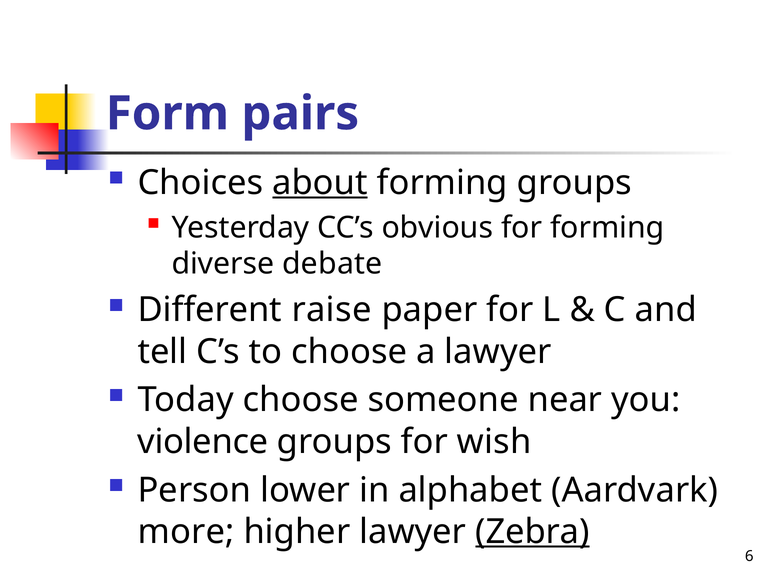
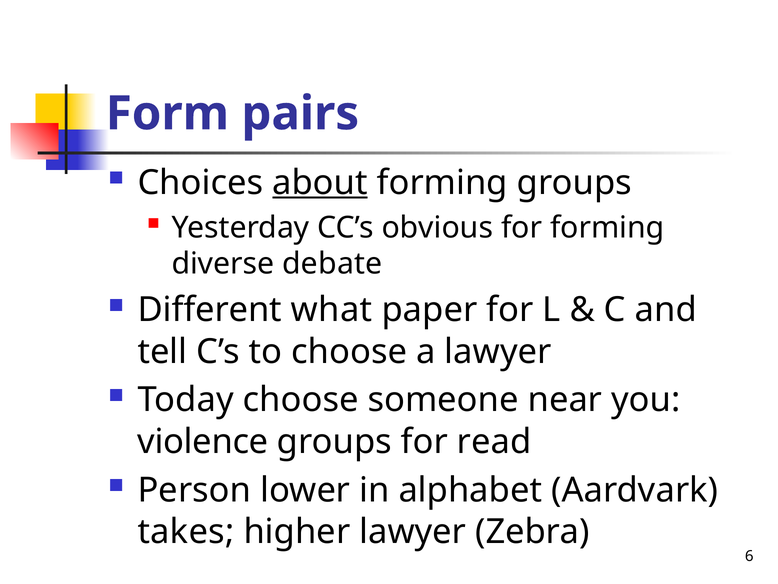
raise: raise -> what
wish: wish -> read
more: more -> takes
Zebra underline: present -> none
